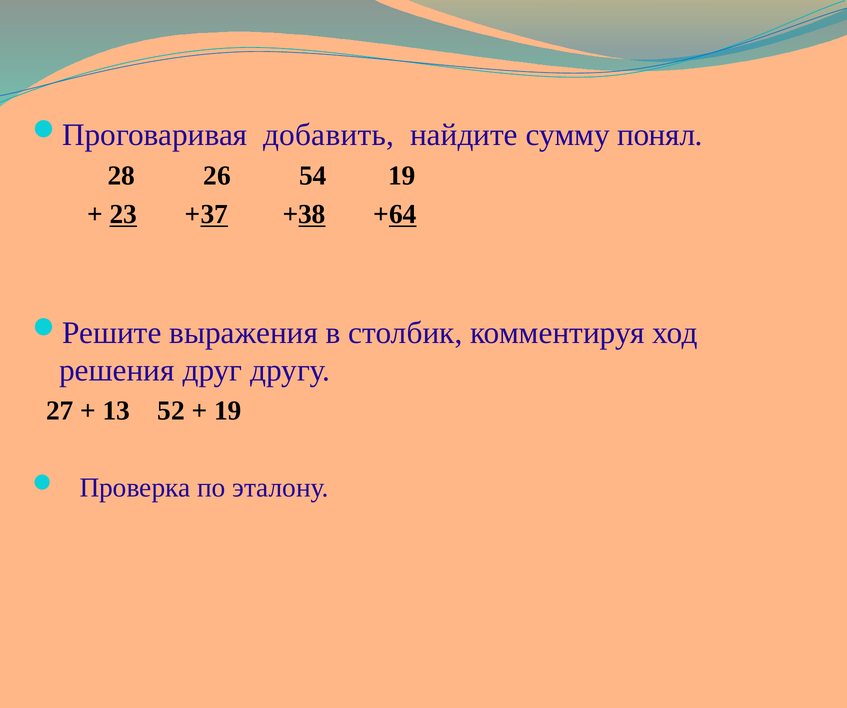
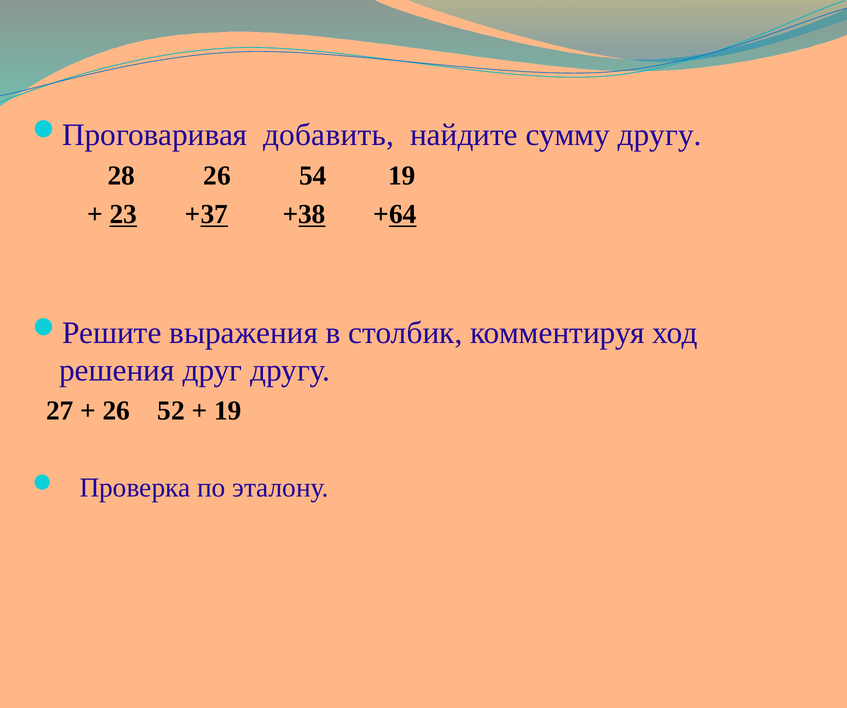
сумму понял: понял -> другу
13 at (116, 411): 13 -> 26
